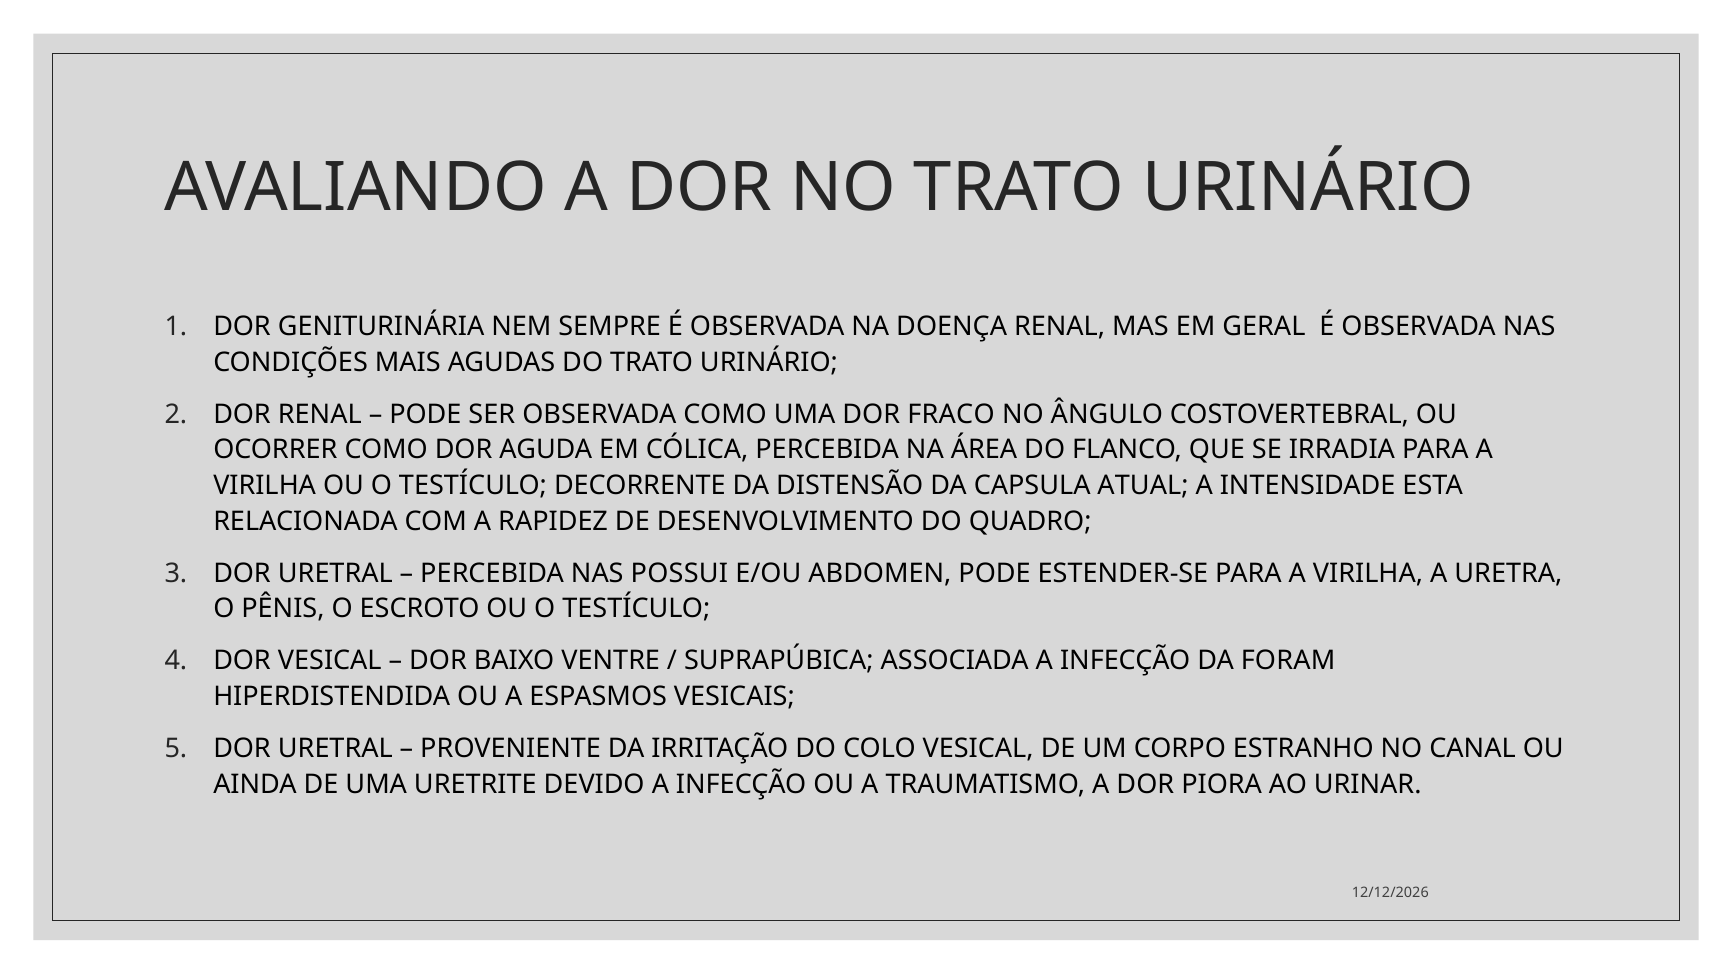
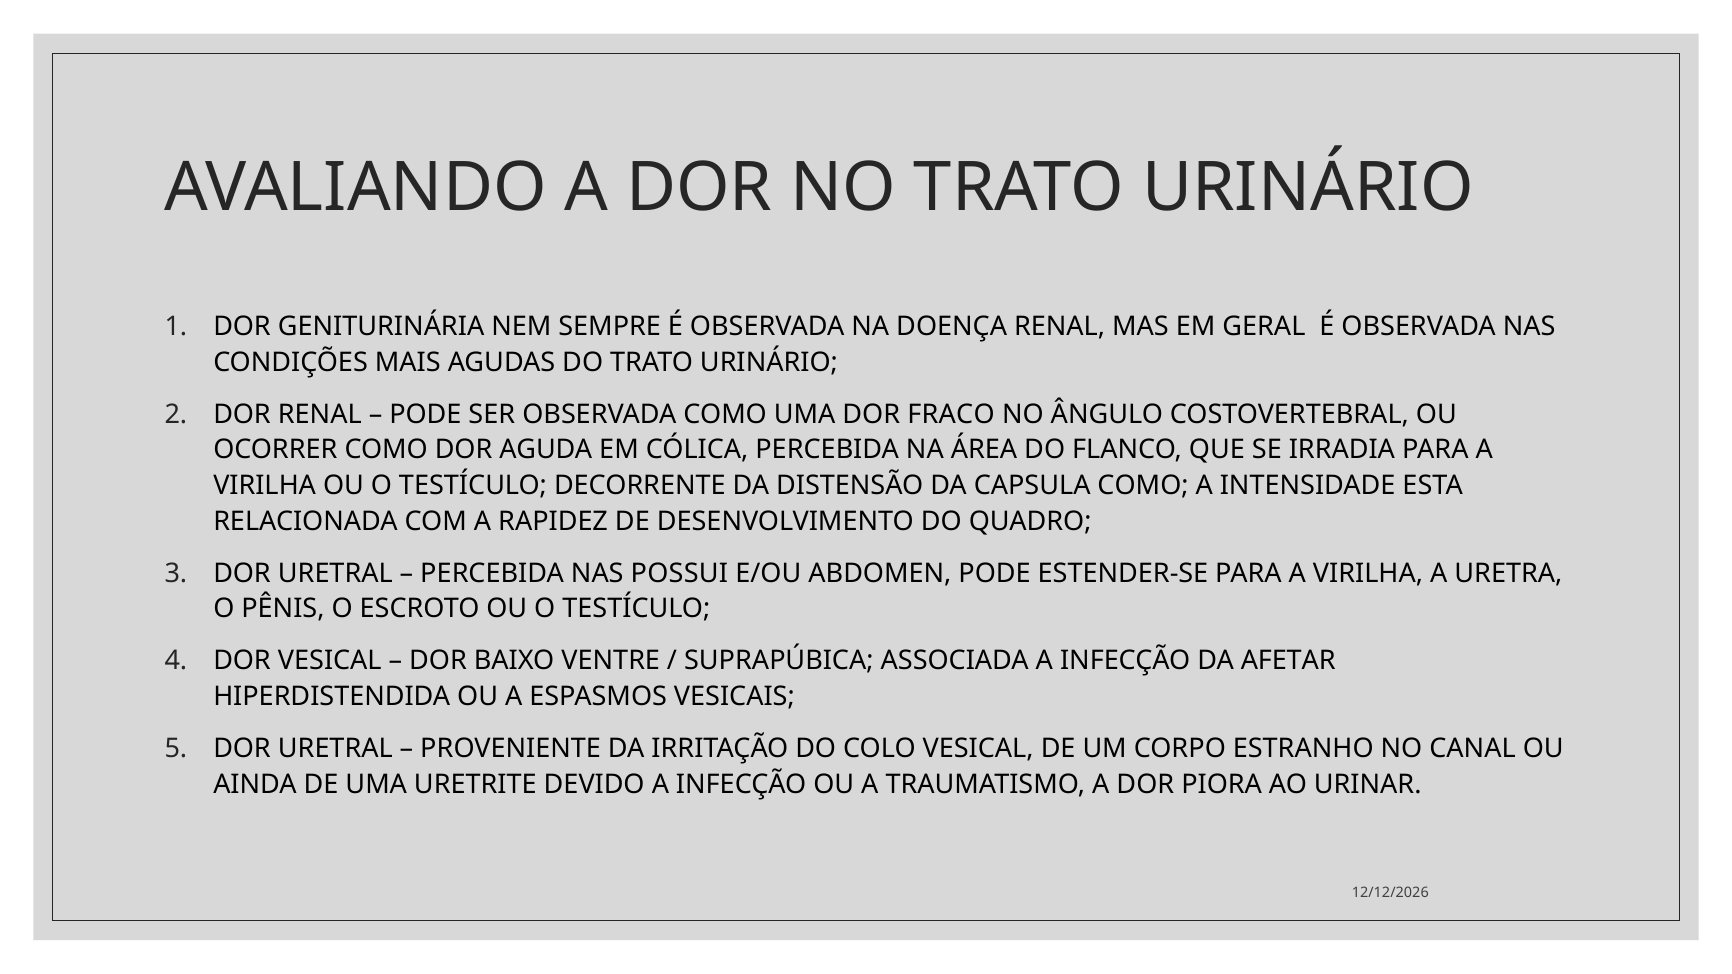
CAPSULA ATUAL: ATUAL -> COMO
FORAM: FORAM -> AFETAR
